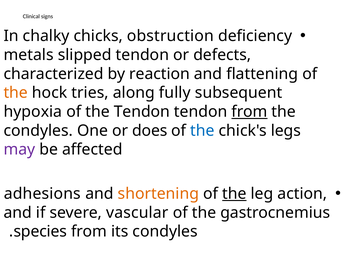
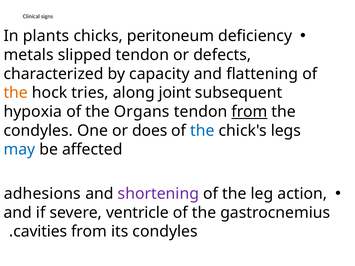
chalky: chalky -> plants
obstruction: obstruction -> peritoneum
reaction: reaction -> capacity
fully: fully -> joint
the Tendon: Tendon -> Organs
may colour: purple -> blue
shortening colour: orange -> purple
the at (234, 194) underline: present -> none
vascular: vascular -> ventricle
species: species -> cavities
